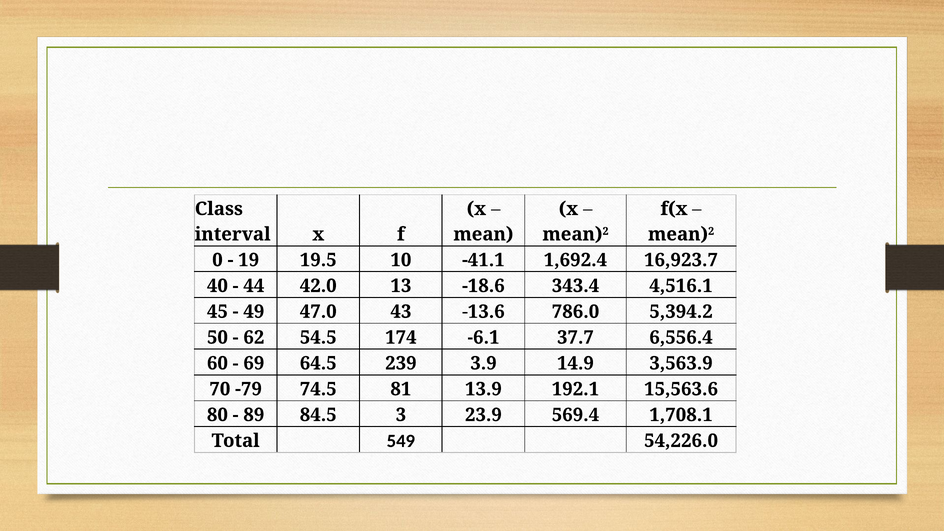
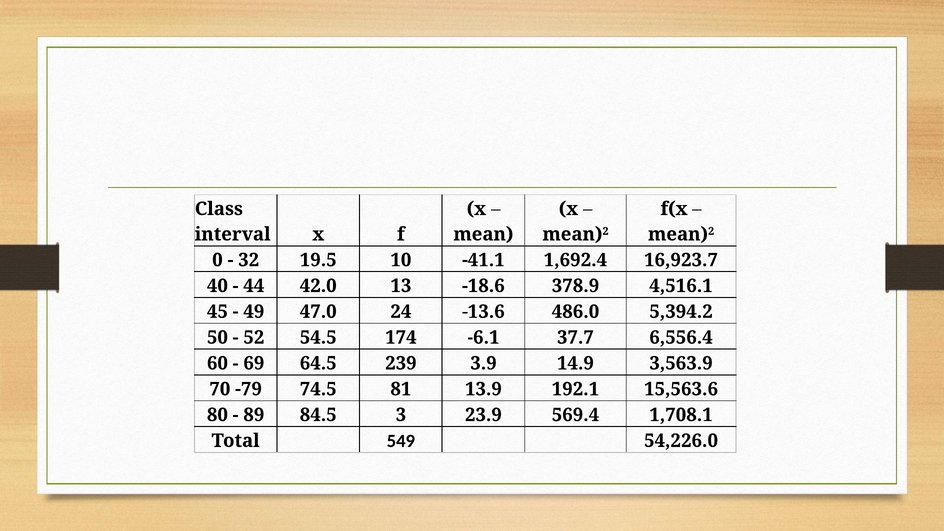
19: 19 -> 32
343.4: 343.4 -> 378.9
43: 43 -> 24
786.0: 786.0 -> 486.0
62: 62 -> 52
